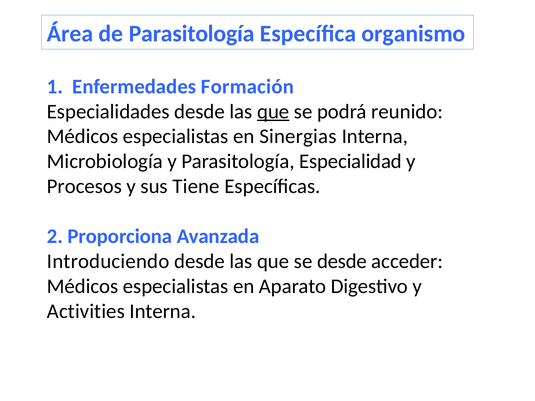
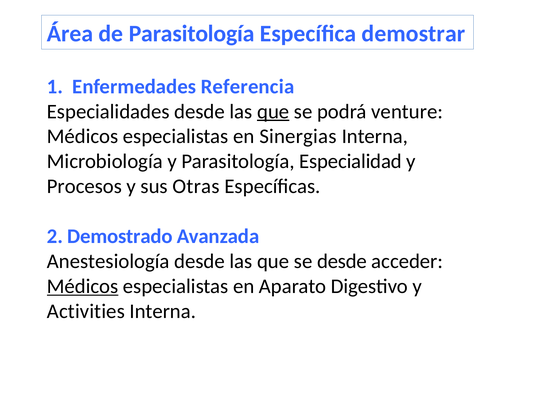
organismo: organismo -> demostrar
Formación: Formación -> Referencia
reunido: reunido -> venture
Tiene: Tiene -> Otras
Proporciona: Proporciona -> Demostrado
Introduciendo: Introduciendo -> Anestesiología
Médicos at (83, 286) underline: none -> present
